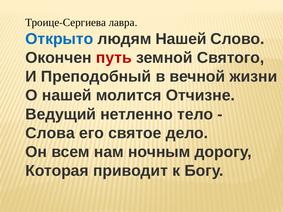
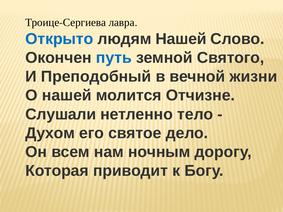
путь colour: red -> blue
Ведущий: Ведущий -> Слушали
Слова: Слова -> Духом
